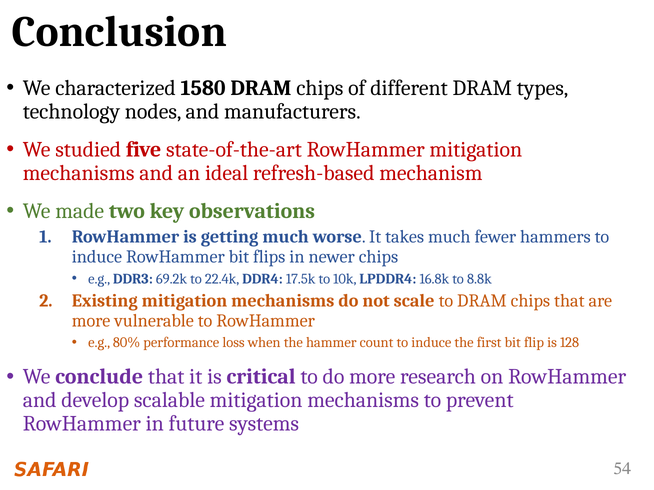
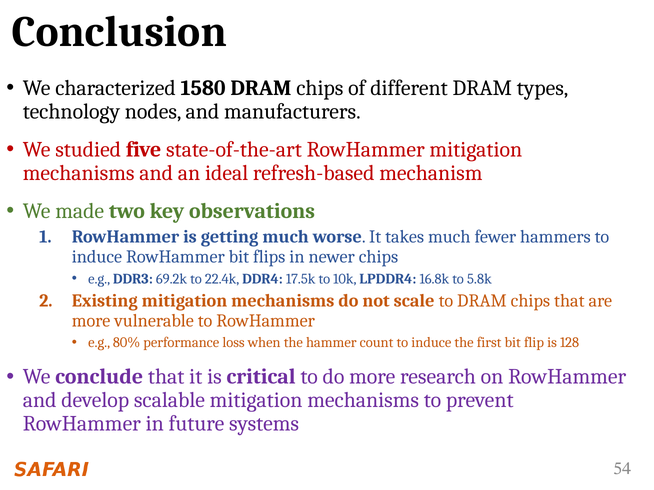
8.8k: 8.8k -> 5.8k
